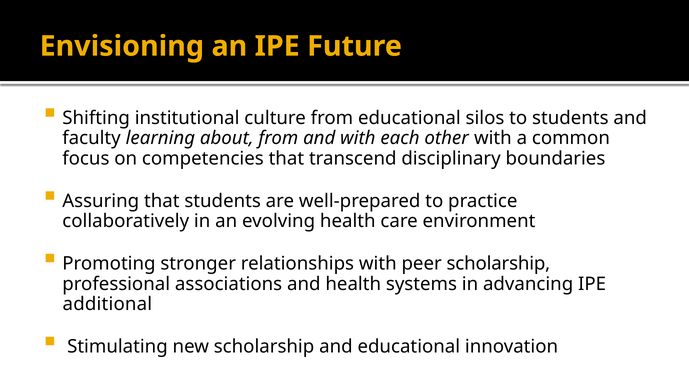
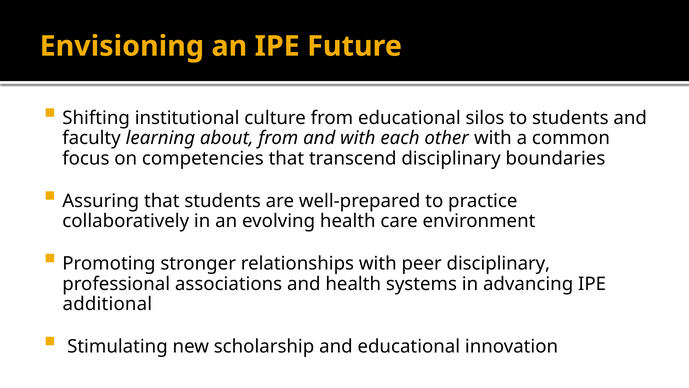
peer scholarship: scholarship -> disciplinary
